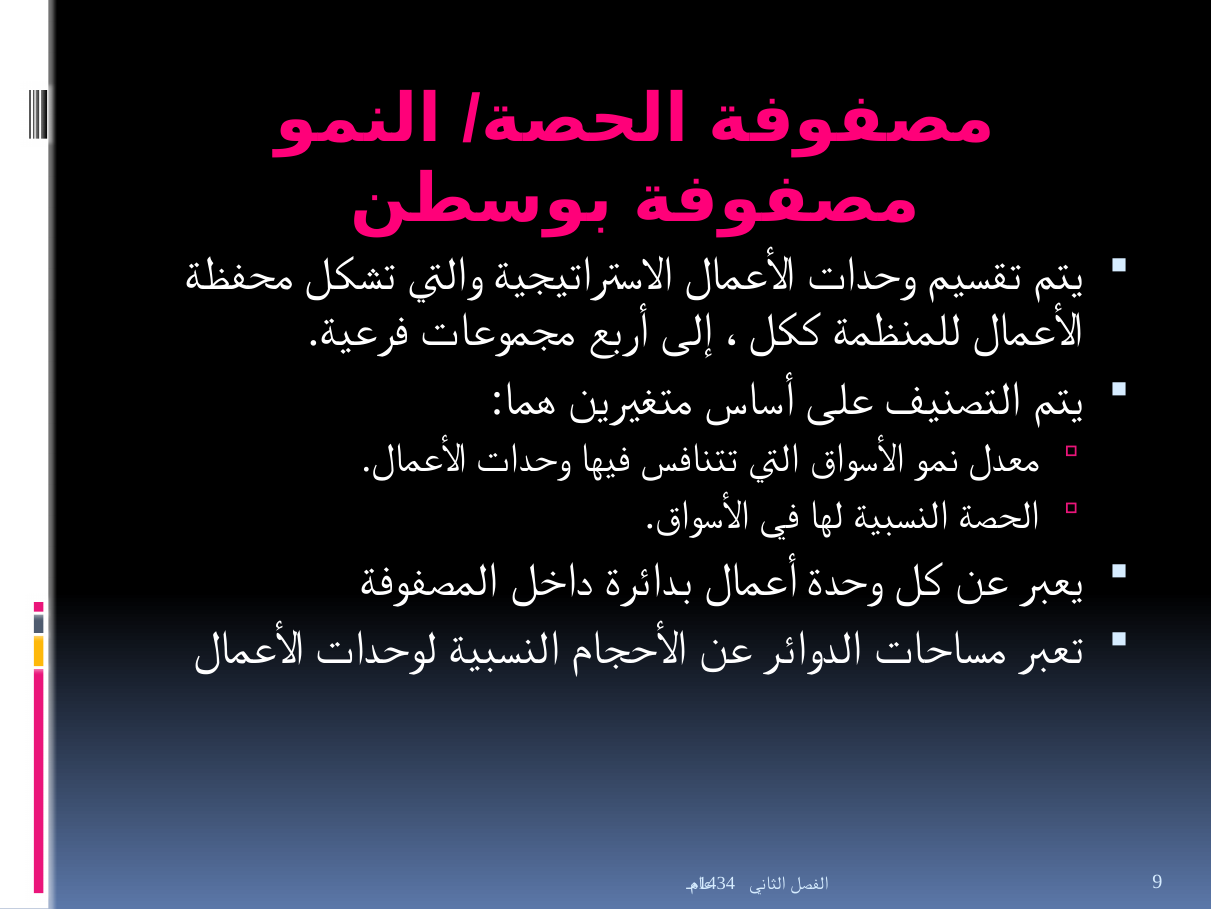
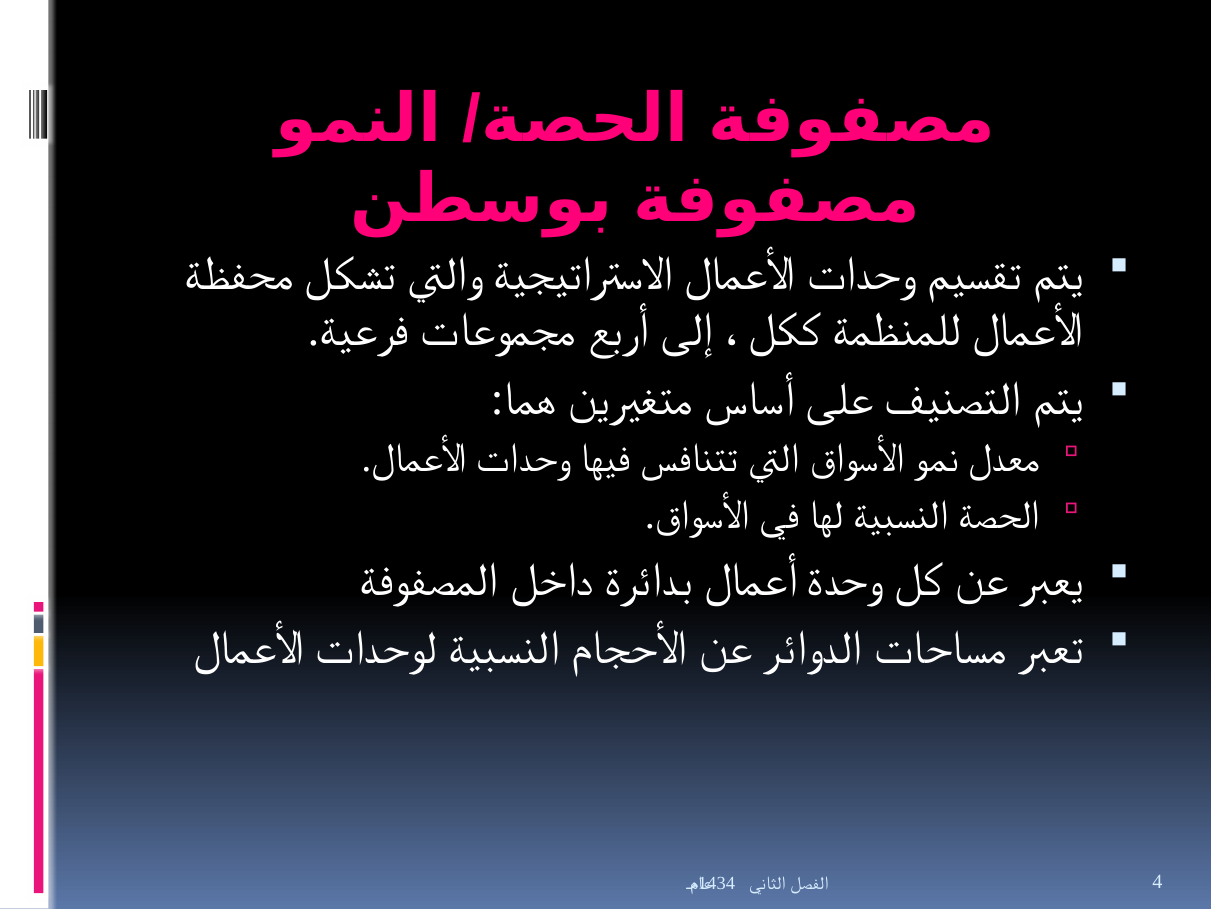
9: 9 -> 4
